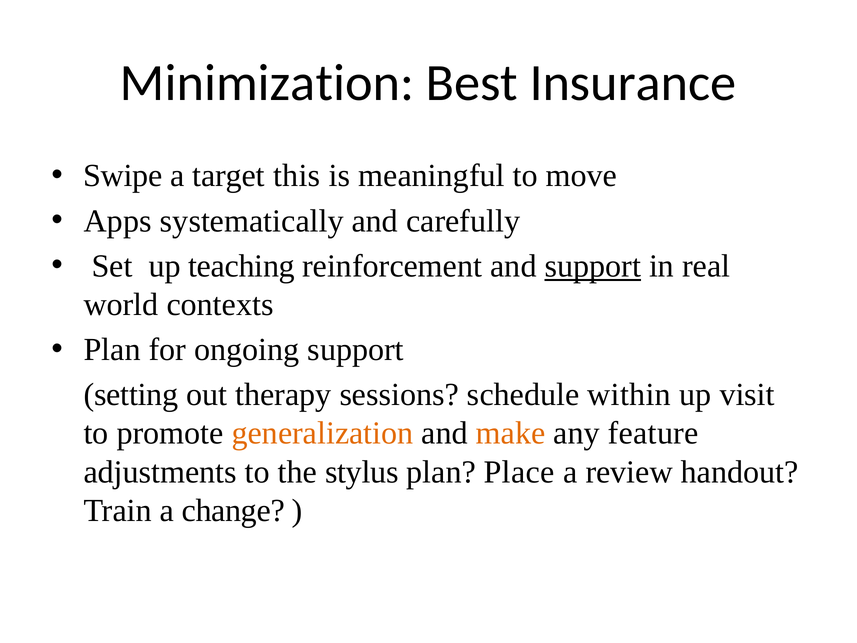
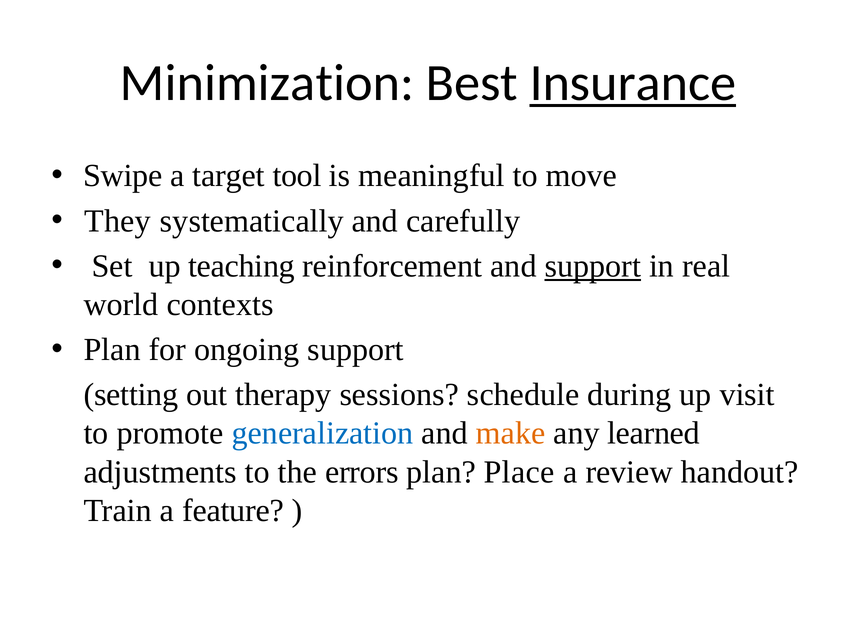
Insurance underline: none -> present
this: this -> tool
Apps: Apps -> They
within: within -> during
generalization colour: orange -> blue
feature: feature -> learned
stylus: stylus -> errors
change: change -> feature
